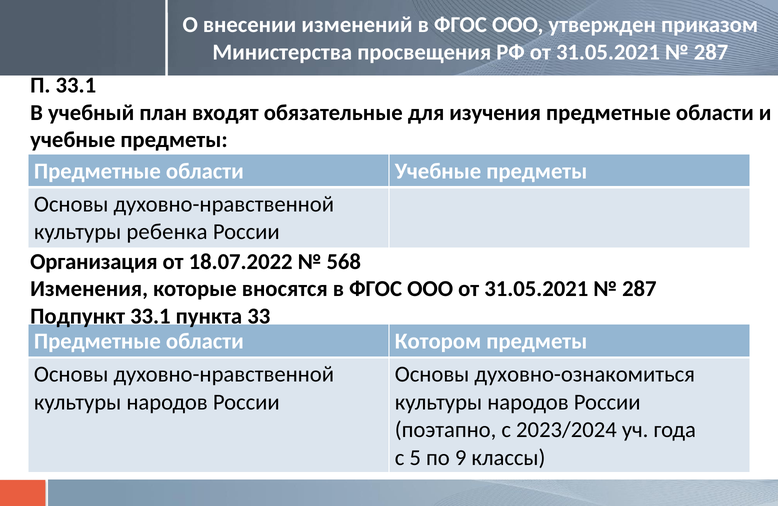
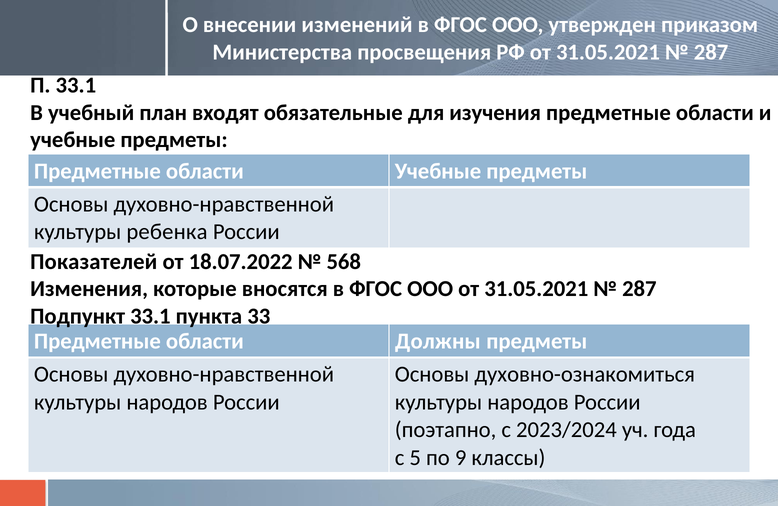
Организация: Организация -> Показателей
Котором: Котором -> Должны
